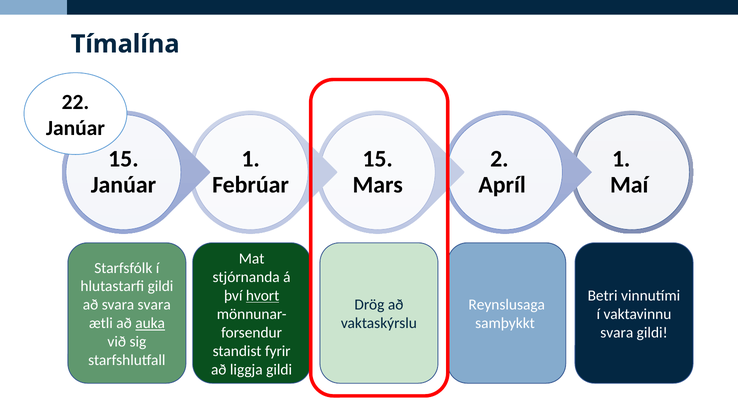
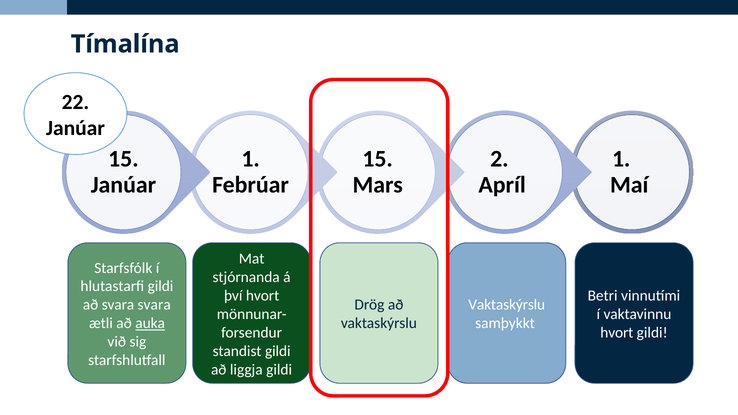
hvort at (263, 296) underline: present -> none
Reynslusaga at (507, 305): Reynslusaga -> Vaktaskýrslu
svara at (617, 333): svara -> hvort
standist fyrir: fyrir -> gildi
